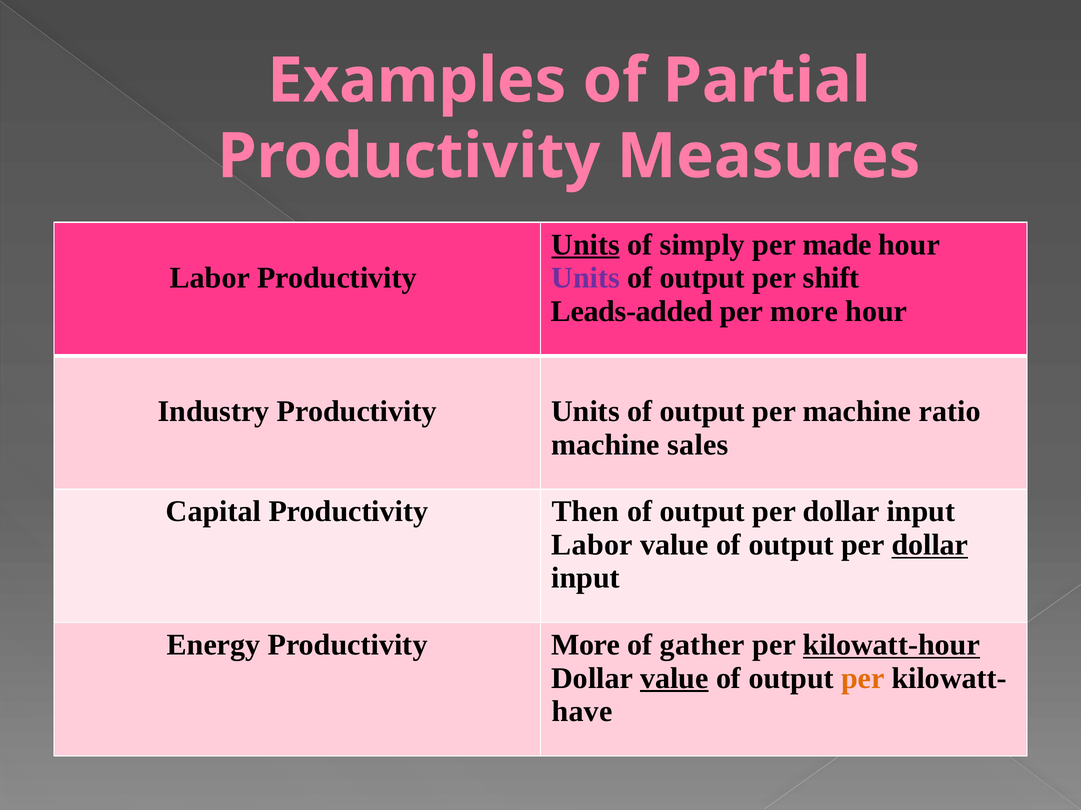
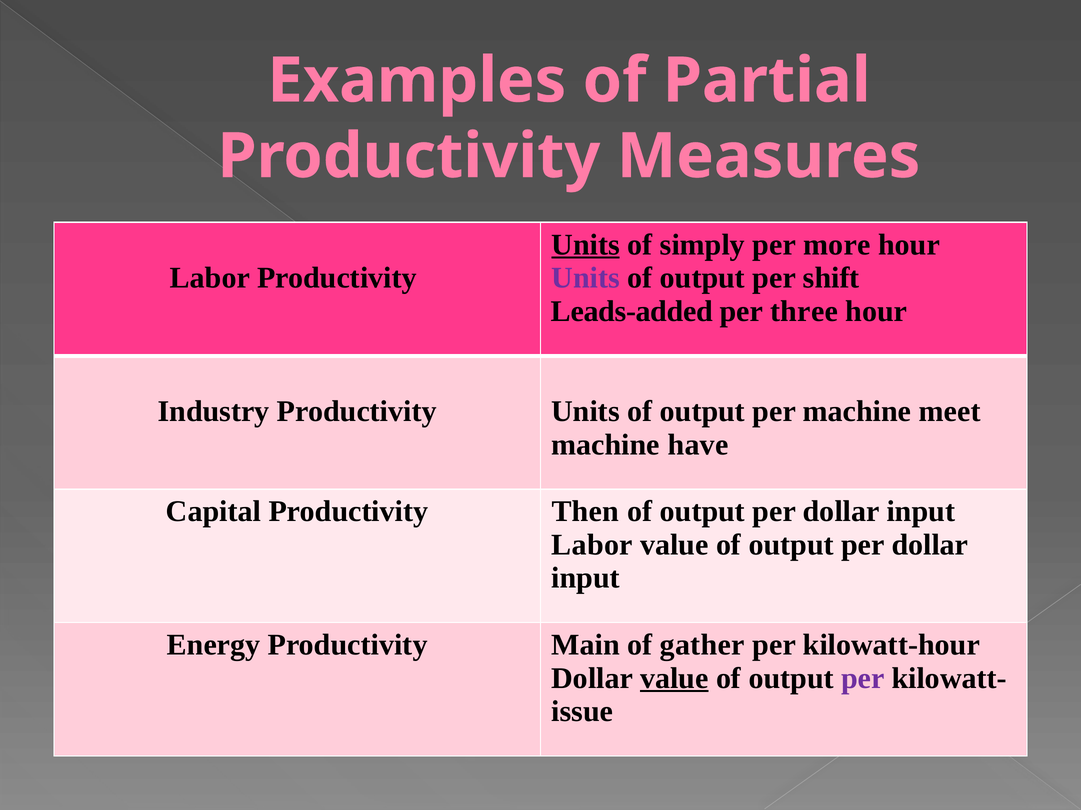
made: made -> more
per more: more -> three
ratio: ratio -> meet
sales: sales -> have
dollar at (930, 545) underline: present -> none
Productivity More: More -> Main
kilowatt-hour underline: present -> none
per at (863, 679) colour: orange -> purple
have: have -> issue
